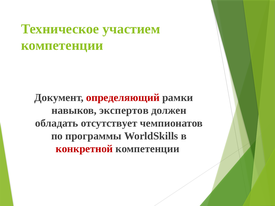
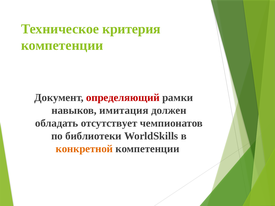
участием: участием -> критерия
экспертов: экспертов -> имитация
программы: программы -> библиотеки
конкретной colour: red -> orange
